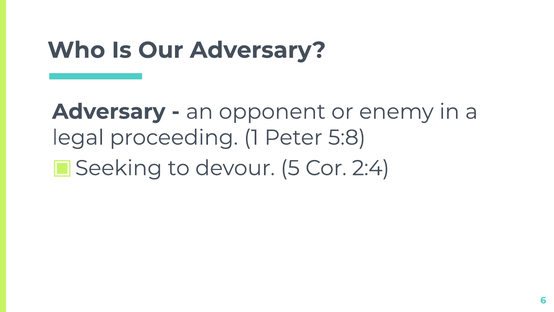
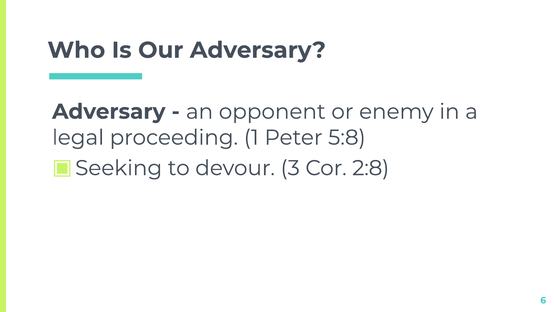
5: 5 -> 3
2:4: 2:4 -> 2:8
